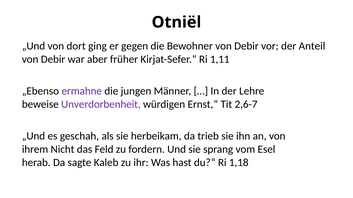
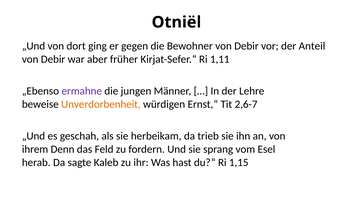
Unverdorbenheit colour: purple -> orange
Nicht: Nicht -> Denn
1,18: 1,18 -> 1,15
